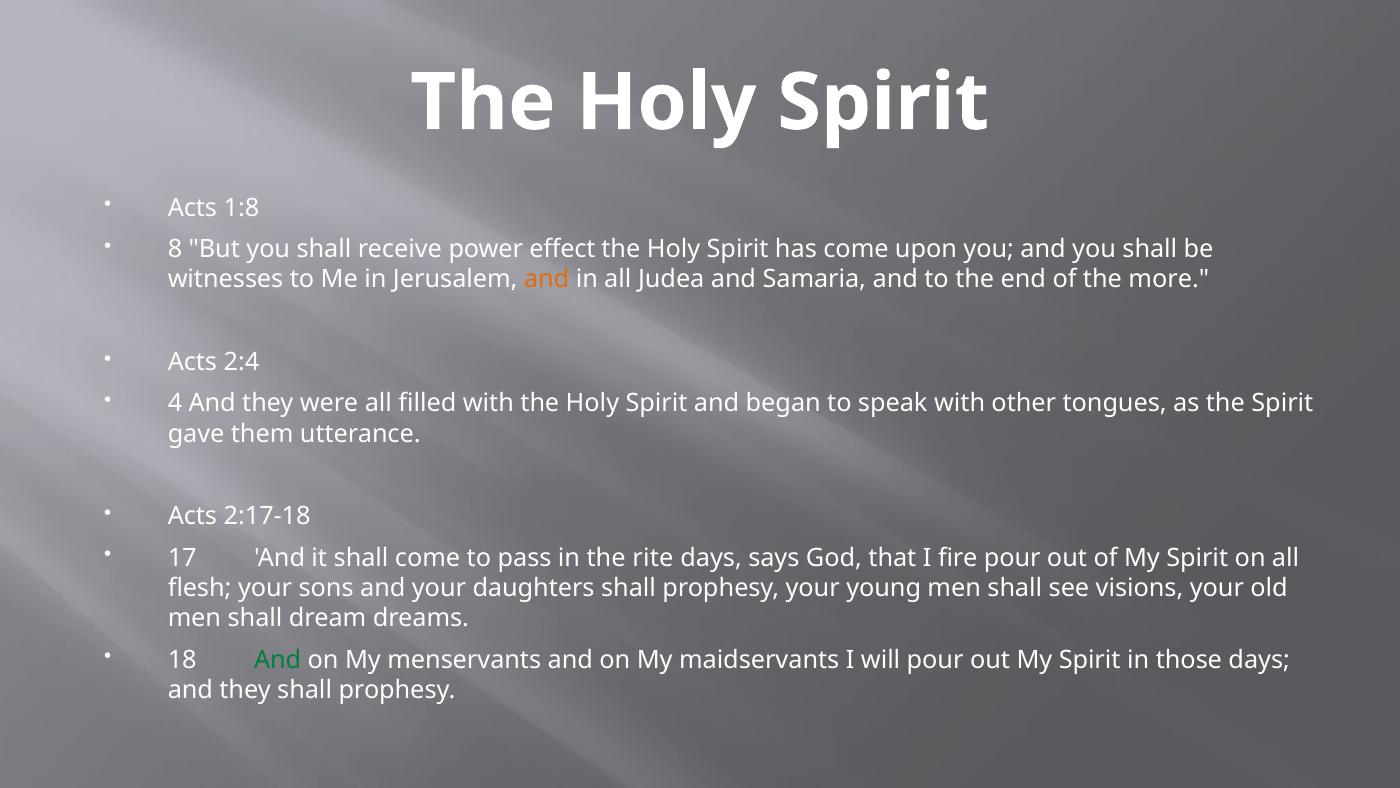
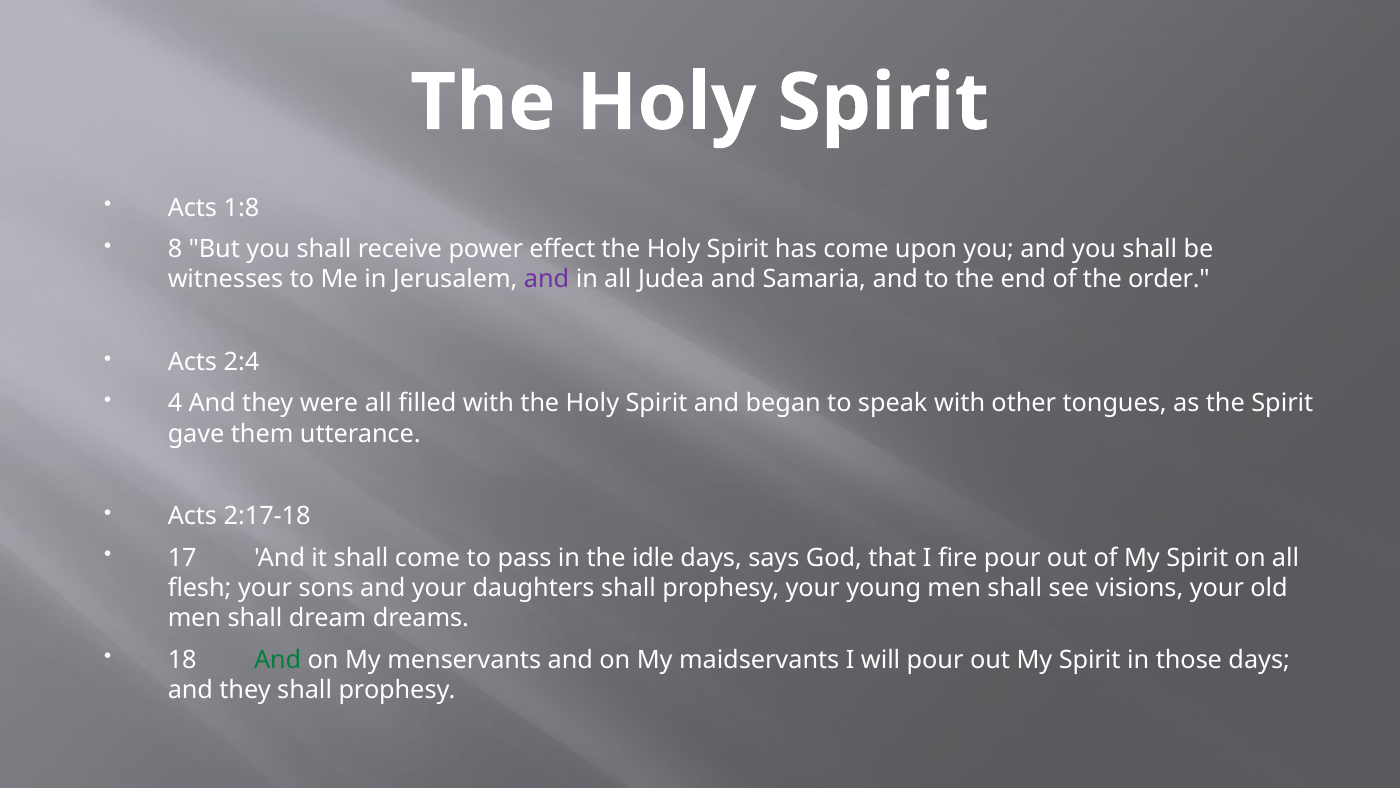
and at (547, 279) colour: orange -> purple
more: more -> order
rite: rite -> idle
